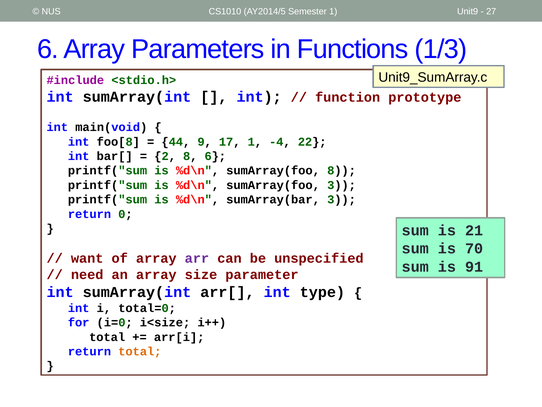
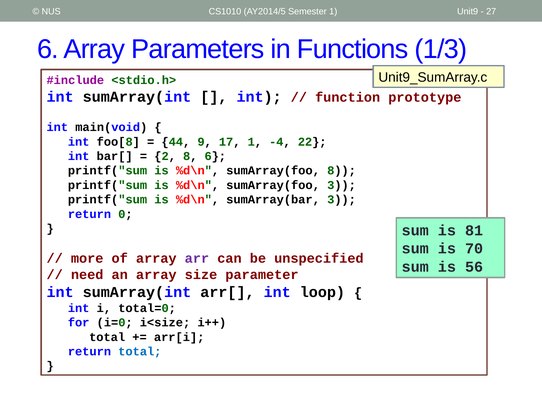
21: 21 -> 81
want: want -> more
91: 91 -> 56
type: type -> loop
total at (140, 351) colour: orange -> blue
